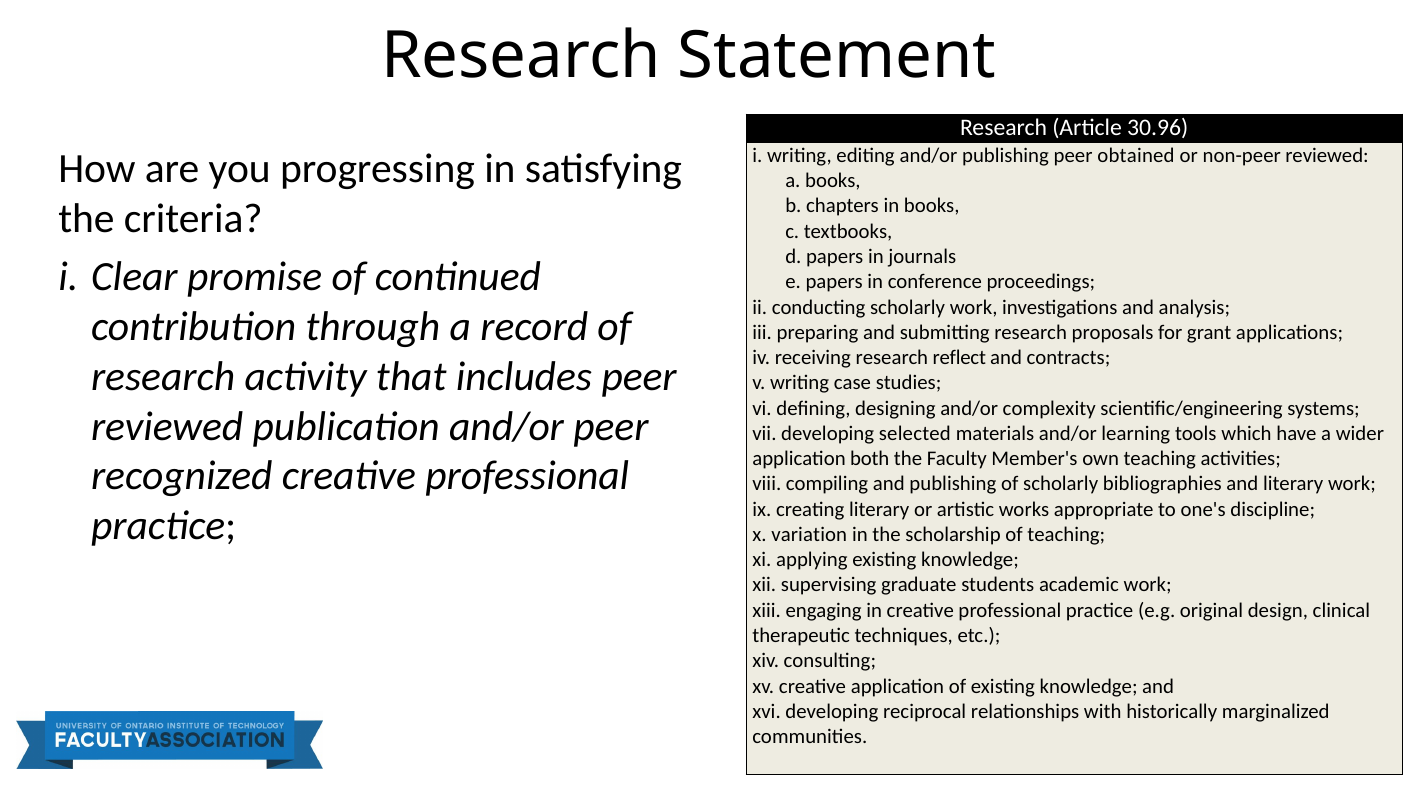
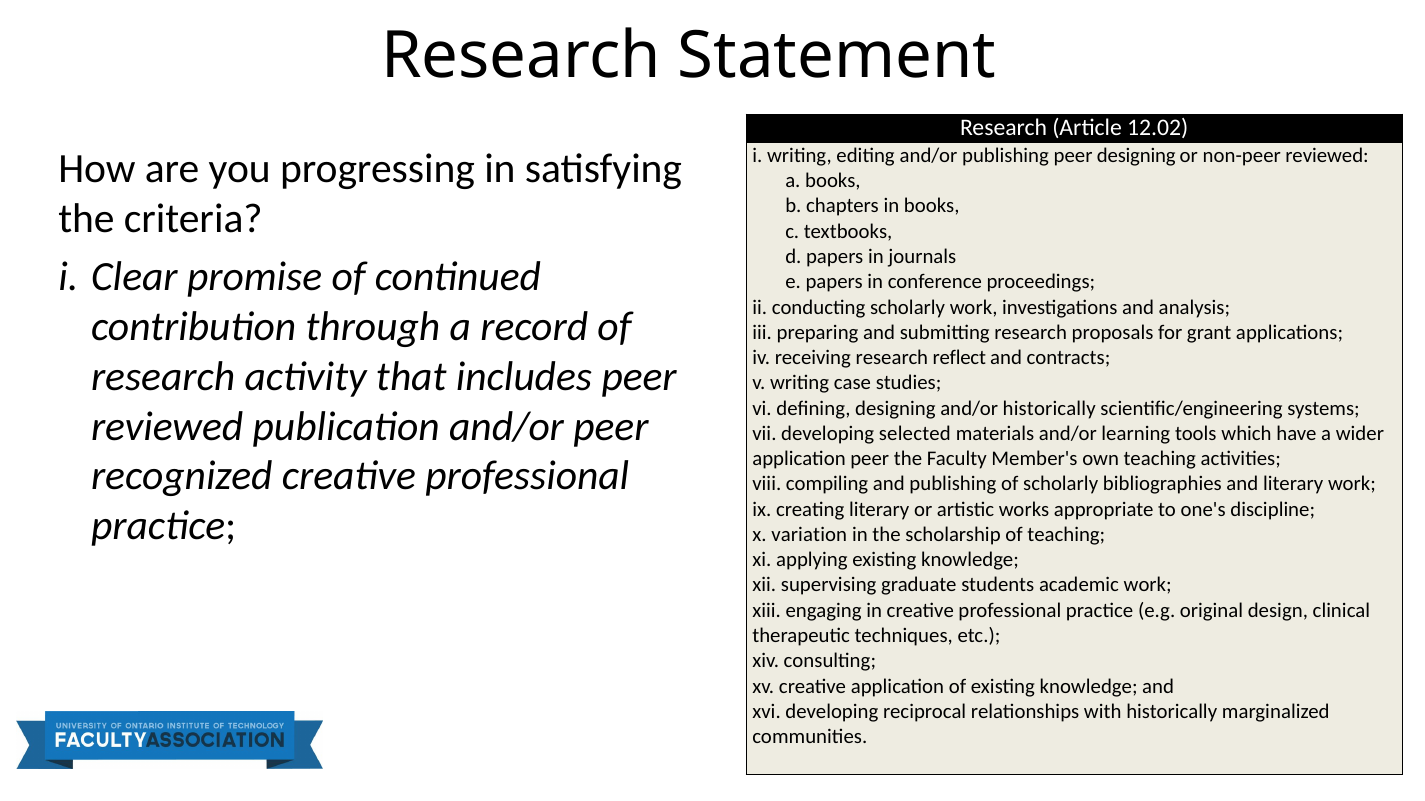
30.96: 30.96 -> 12.02
peer obtained: obtained -> designing
and/or complexity: complexity -> historically
application both: both -> peer
